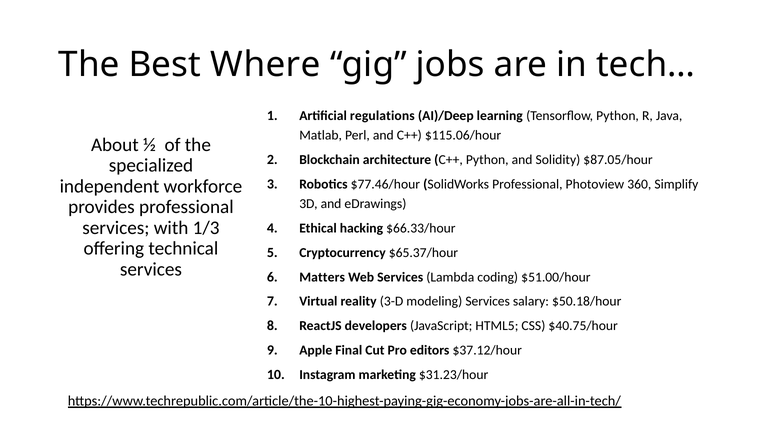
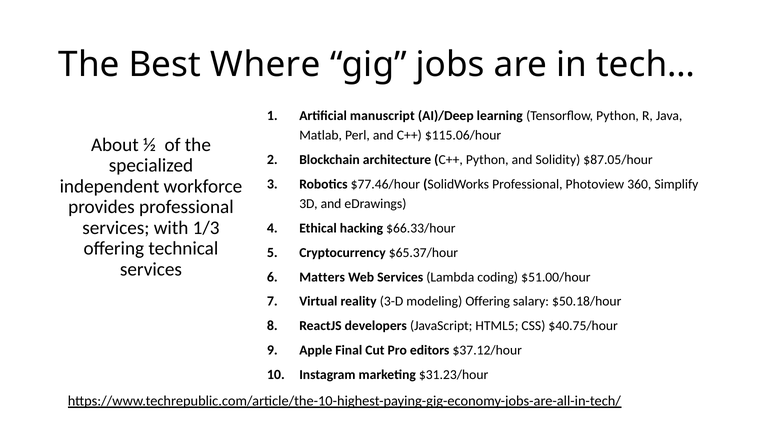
regulations: regulations -> manuscript
modeling Services: Services -> Offering
